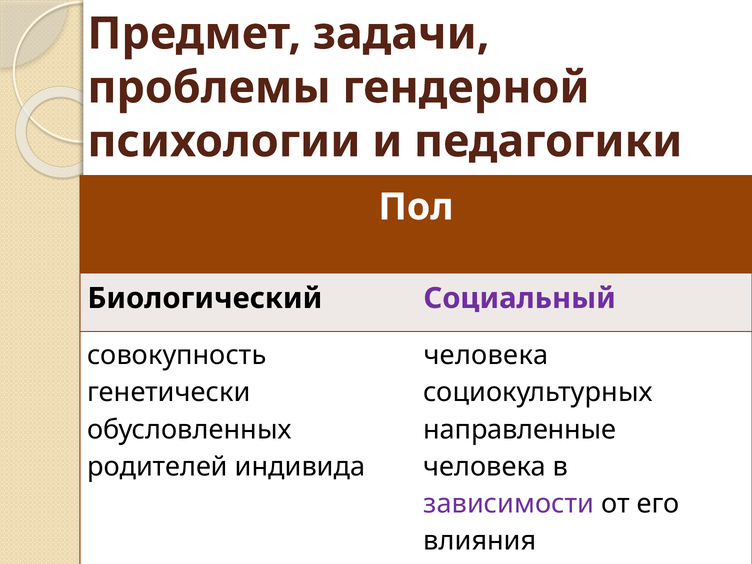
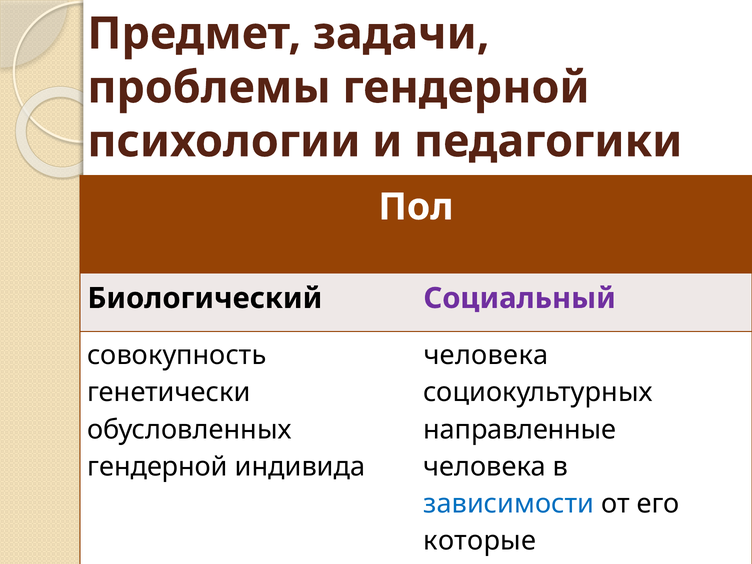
родителей at (158, 467): родителей -> гендерной
зависимости colour: purple -> blue
влияния: влияния -> которые
